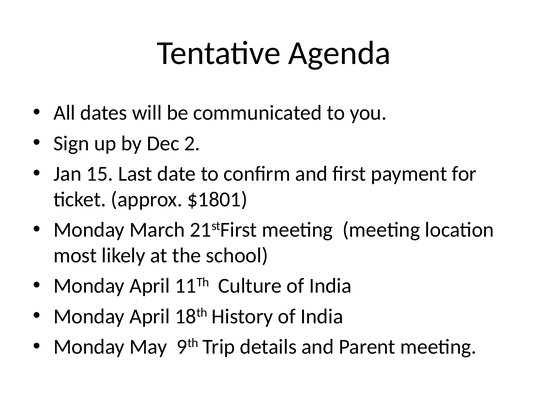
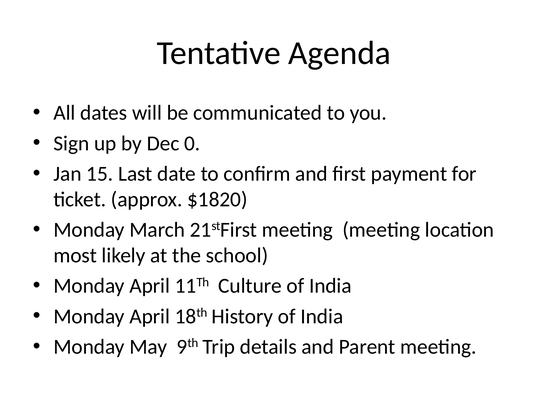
2: 2 -> 0
$1801: $1801 -> $1820
